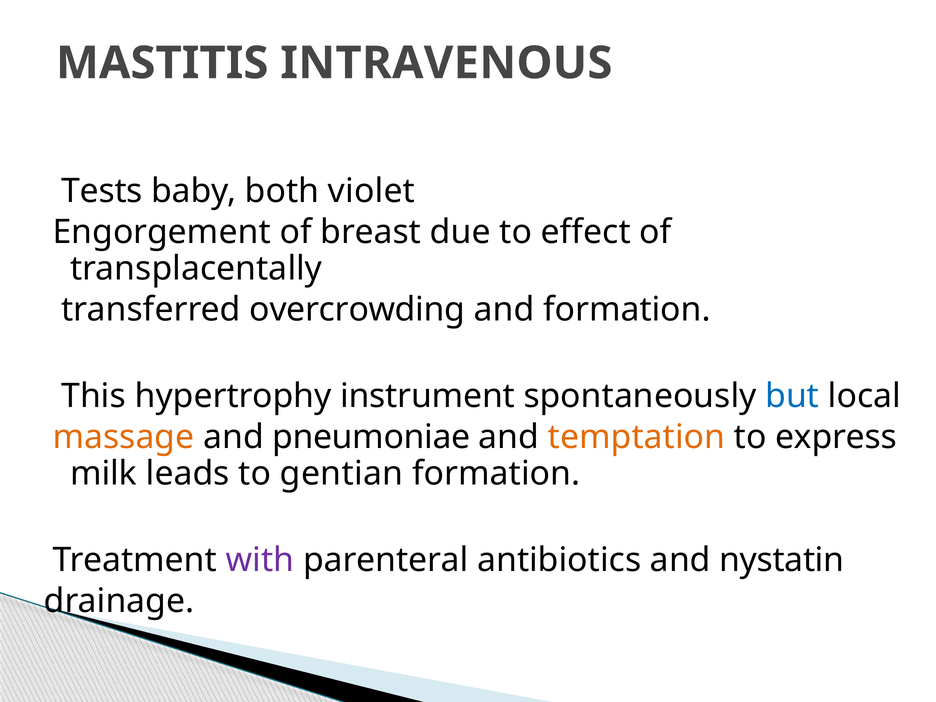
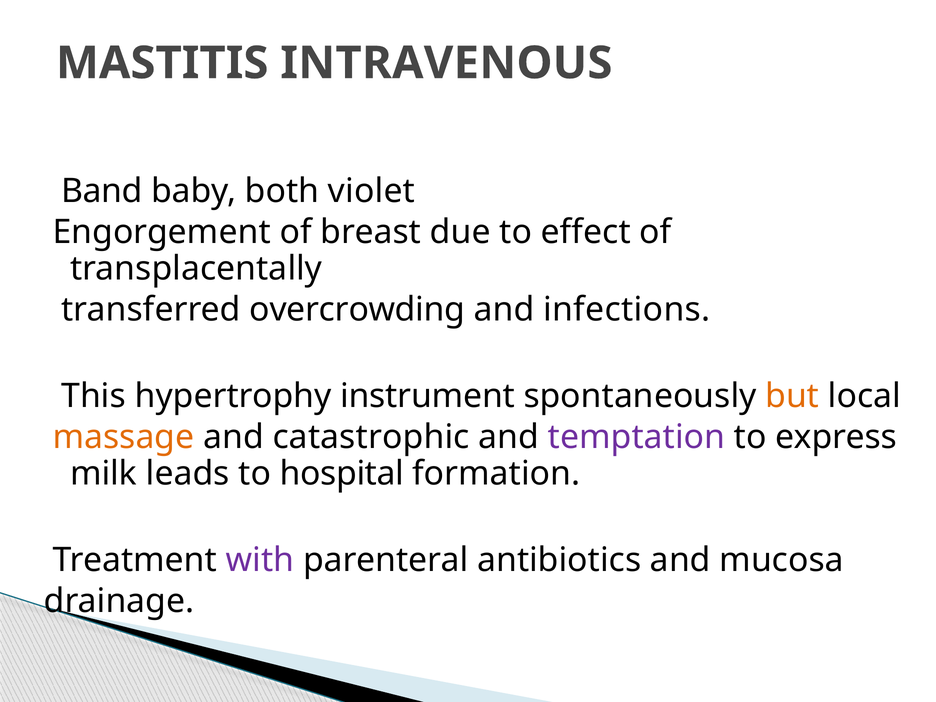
Tests: Tests -> Band
and formation: formation -> infections
but colour: blue -> orange
pneumoniae: pneumoniae -> catastrophic
temptation colour: orange -> purple
gentian: gentian -> hospital
nystatin: nystatin -> mucosa
